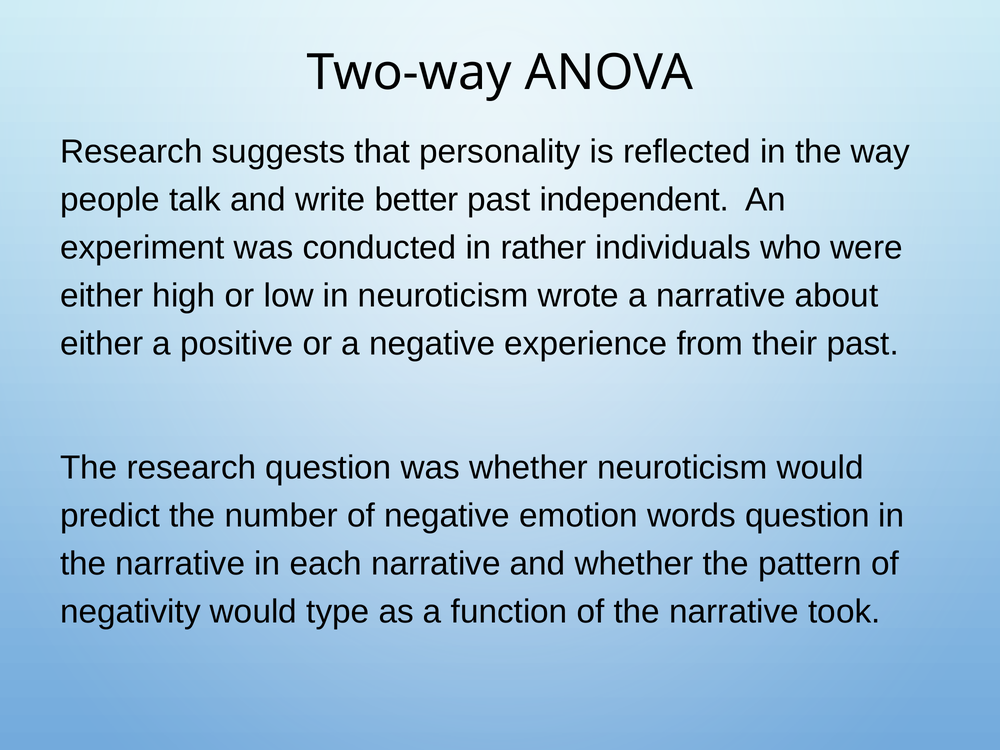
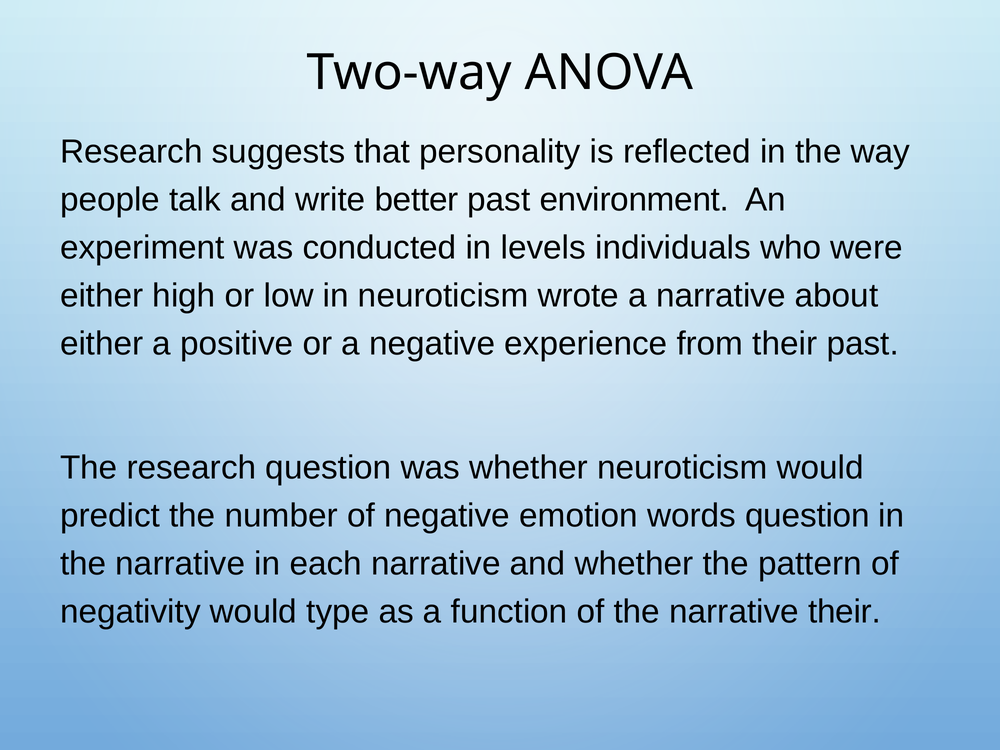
independent: independent -> environment
rather: rather -> levels
narrative took: took -> their
